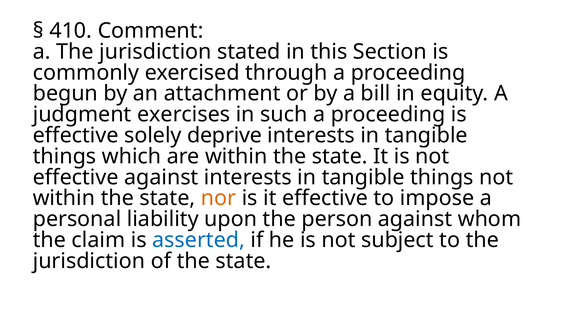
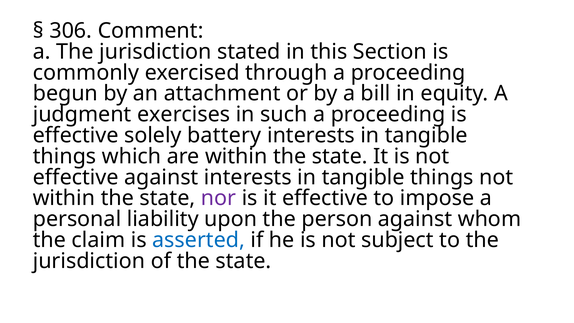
410: 410 -> 306
deprive: deprive -> battery
nor colour: orange -> purple
